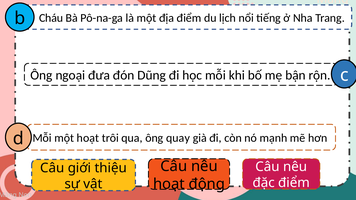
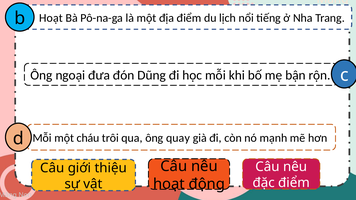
Cháu at (51, 18): Cháu -> Hoạt
một hoạt: hoạt -> cháu
